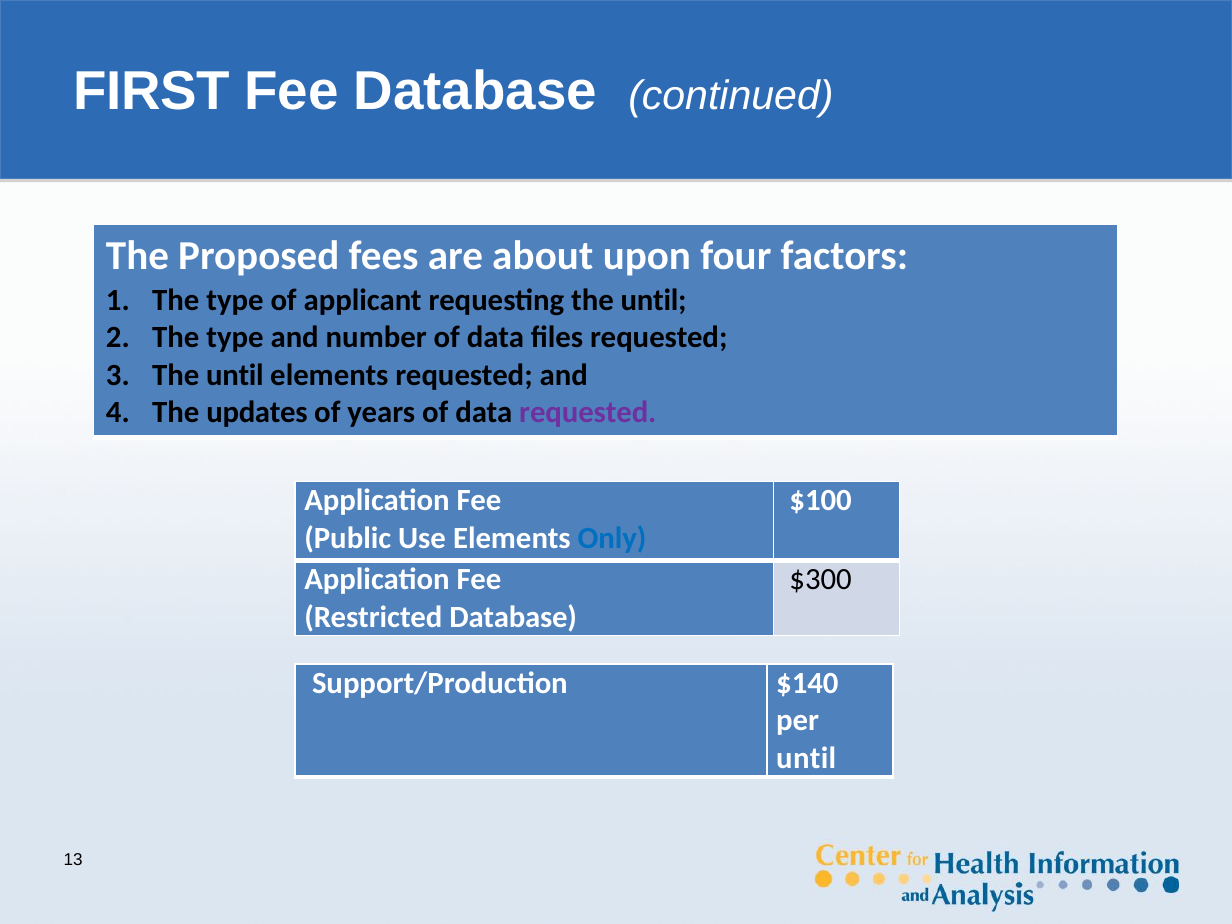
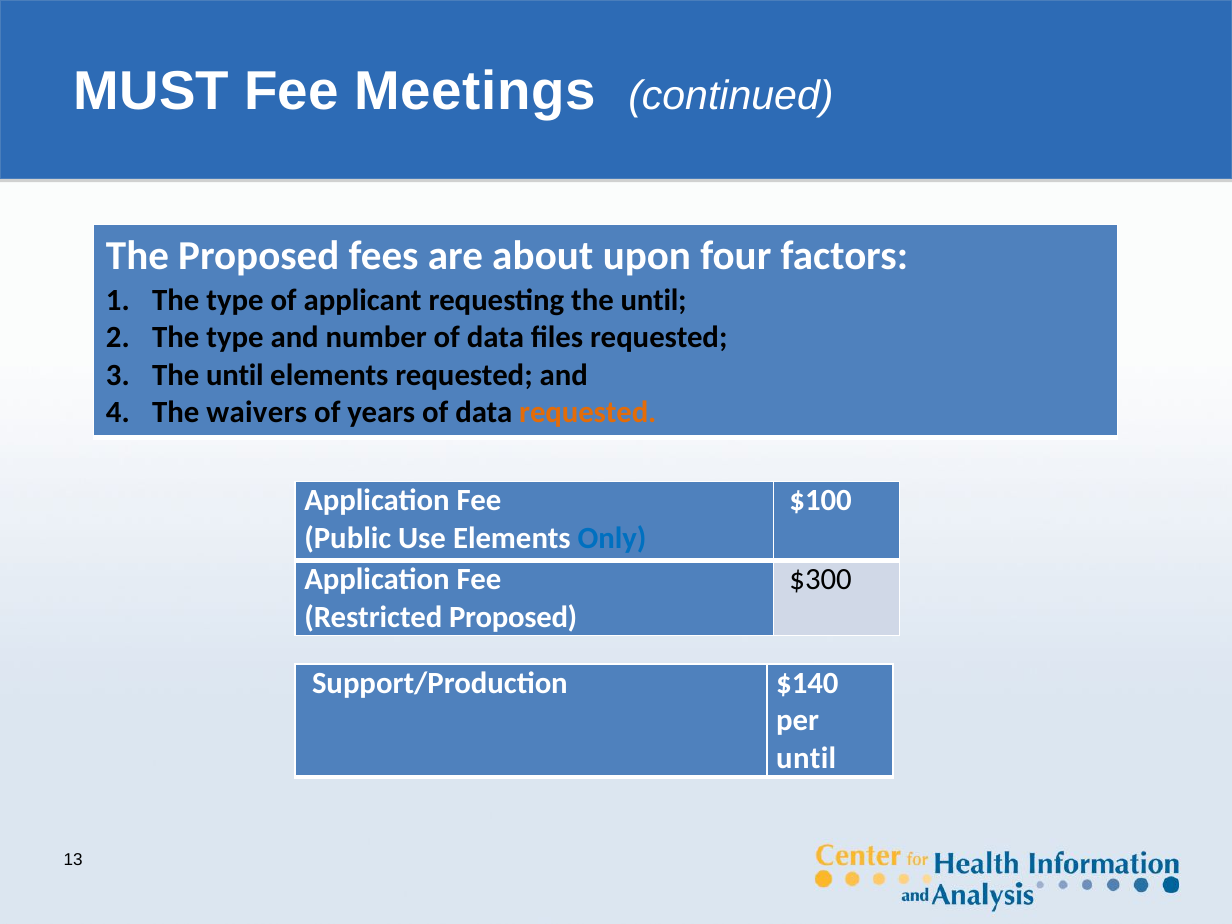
FIRST: FIRST -> MUST
Fee Database: Database -> Meetings
updates: updates -> waivers
requested at (588, 413) colour: purple -> orange
Restricted Database: Database -> Proposed
